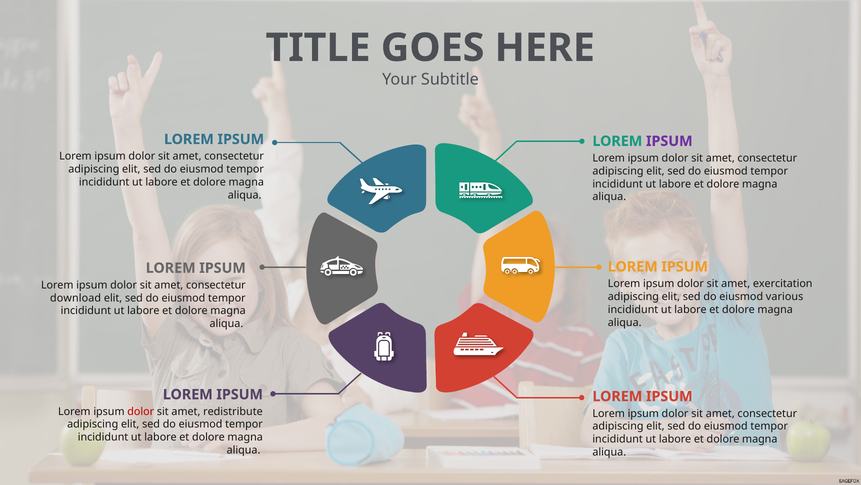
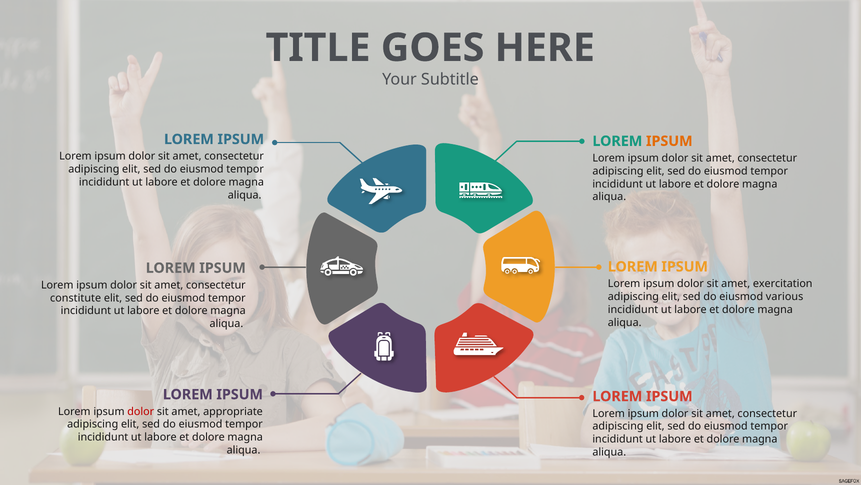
IPSUM at (669, 141) colour: purple -> orange
download: download -> constitute
redistribute: redistribute -> appropriate
